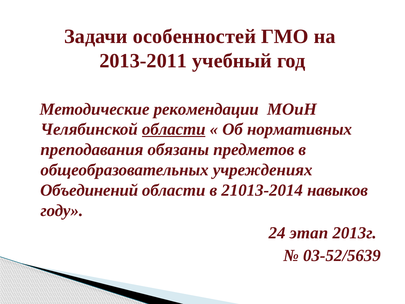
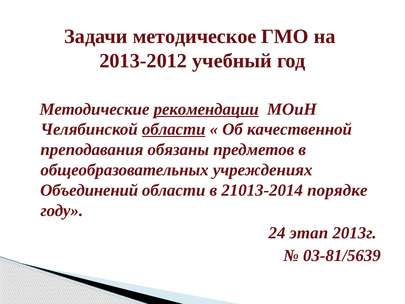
особенностей: особенностей -> методическое
2013-2011: 2013-2011 -> 2013-2012
рекомендации underline: none -> present
нормативных: нормативных -> качественной
навыков: навыков -> порядке
03-52/5639: 03-52/5639 -> 03-81/5639
